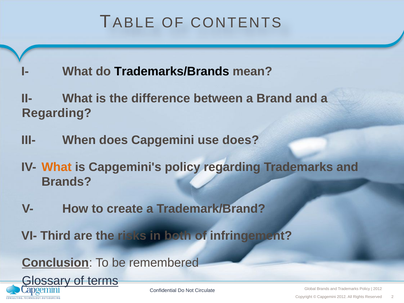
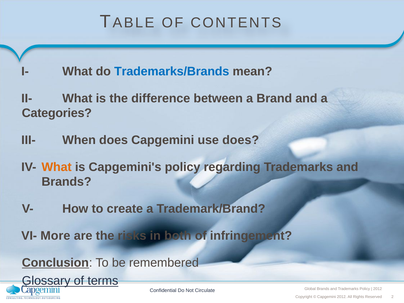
Trademarks/Brands colour: black -> blue
Regarding at (57, 113): Regarding -> Categories
Third: Third -> More
